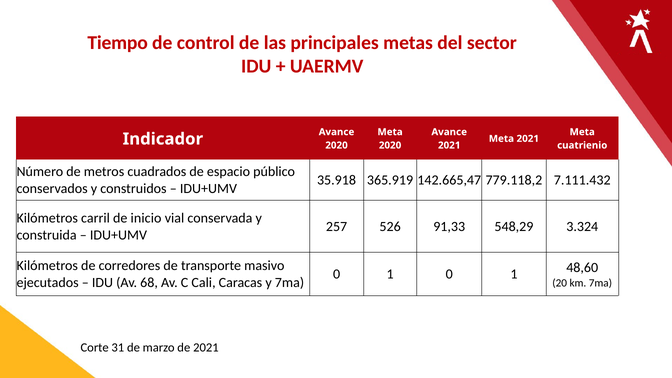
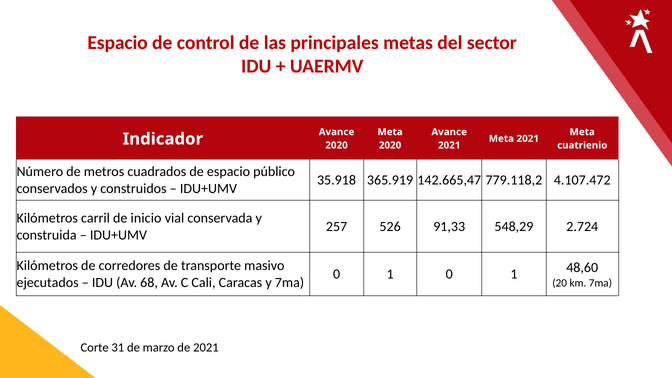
Tiempo at (118, 43): Tiempo -> Espacio
7.111.432: 7.111.432 -> 4.107.472
3.324: 3.324 -> 2.724
